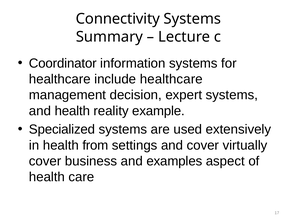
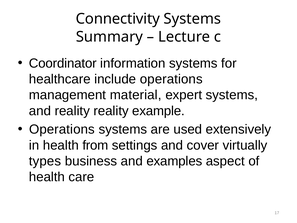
include healthcare: healthcare -> operations
decision: decision -> material
and health: health -> reality
Specialized at (62, 129): Specialized -> Operations
cover at (45, 161): cover -> types
